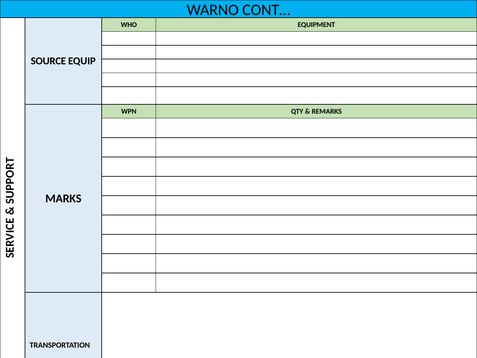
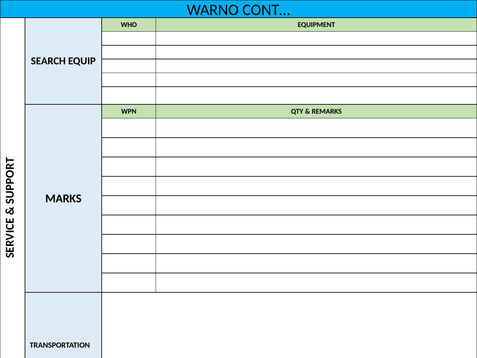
SOURCE: SOURCE -> SEARCH
